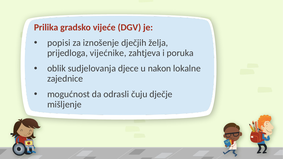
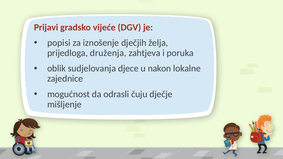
Prilika: Prilika -> Prijavi
vijećnike: vijećnike -> druženja
